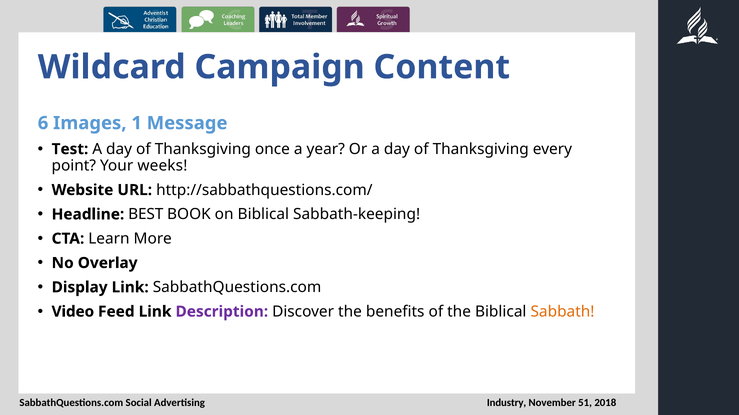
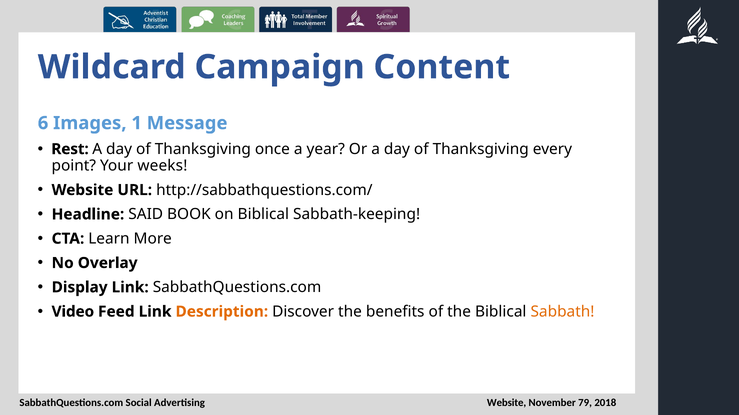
Test: Test -> Rest
BEST: BEST -> SAID
Description colour: purple -> orange
Advertising Industry: Industry -> Website
51: 51 -> 79
